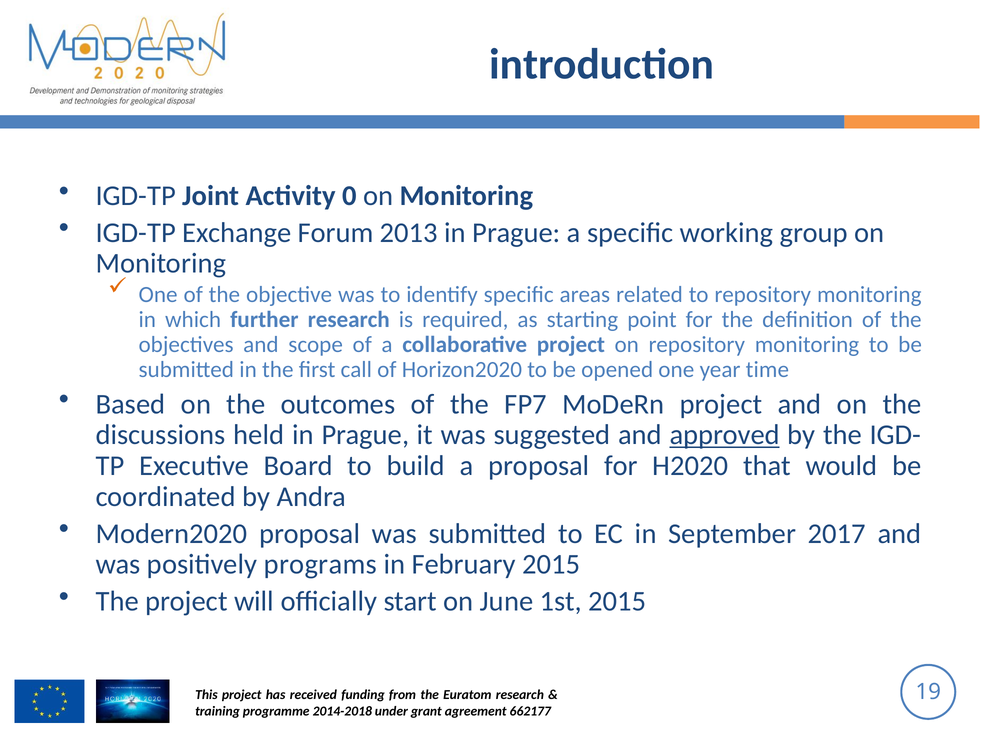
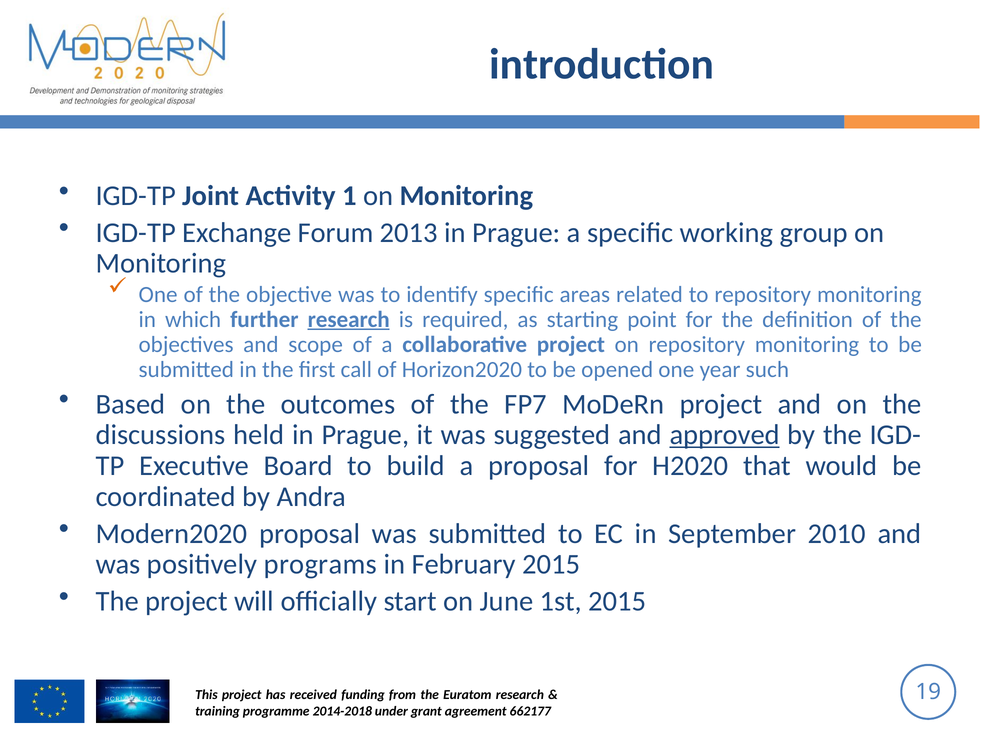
0: 0 -> 1
research at (349, 319) underline: none -> present
time: time -> such
2017: 2017 -> 2010
